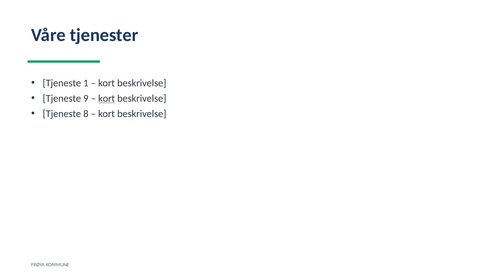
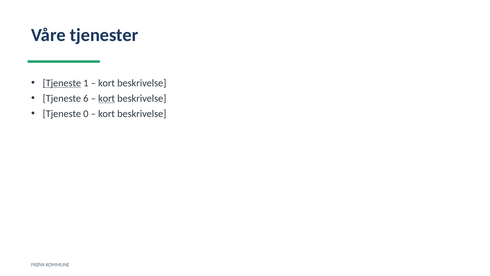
Tjeneste at (62, 83) underline: none -> present
9: 9 -> 6
8: 8 -> 0
